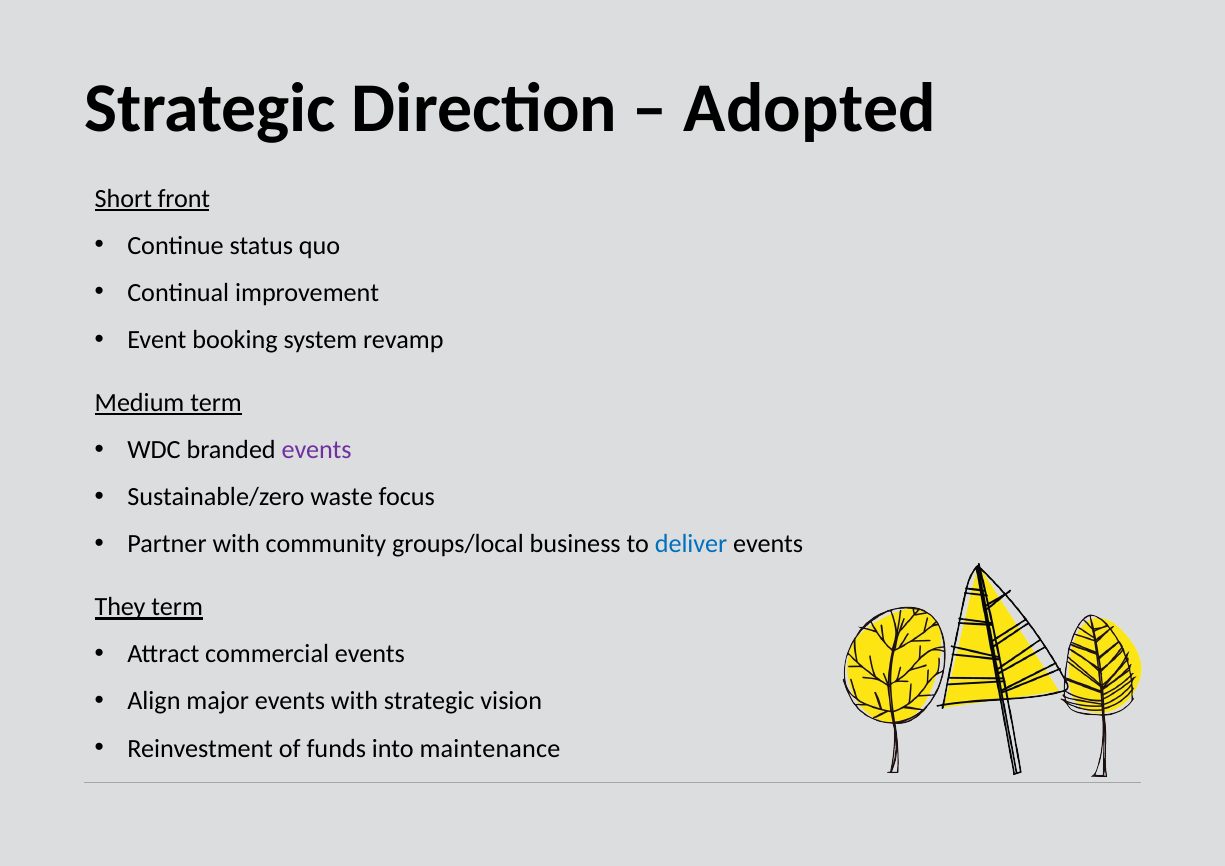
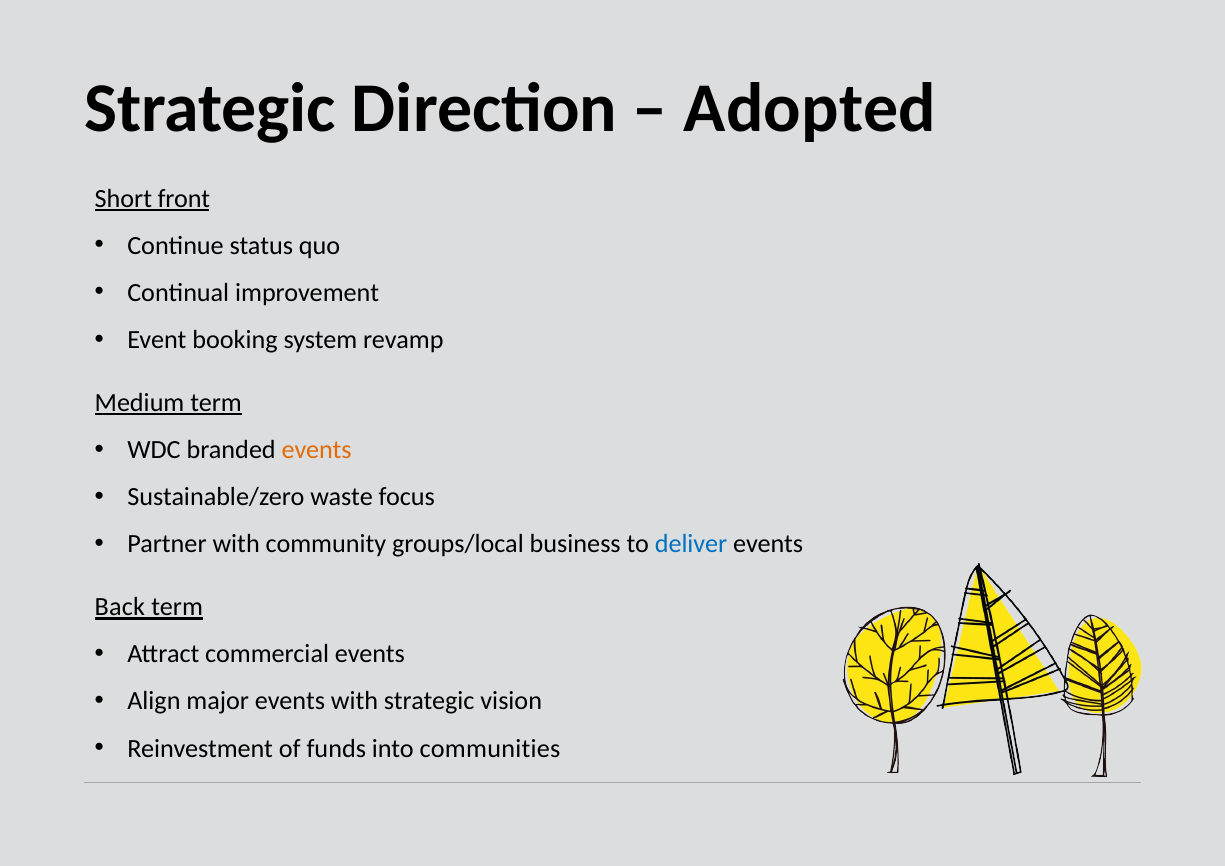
events at (317, 450) colour: purple -> orange
They: They -> Back
maintenance: maintenance -> communities
